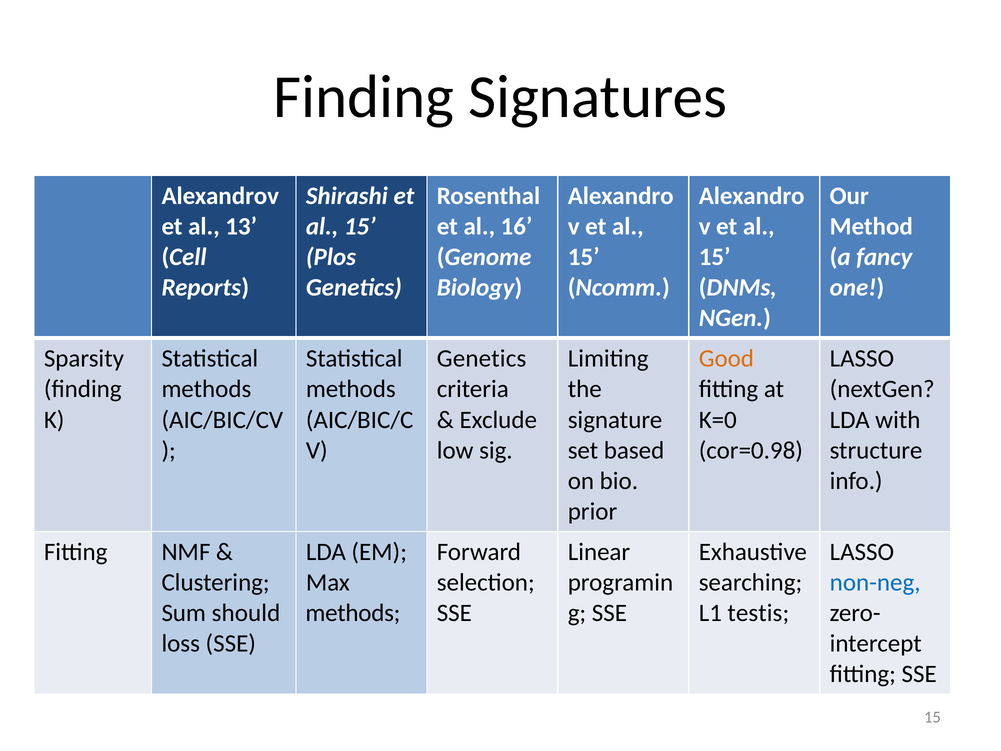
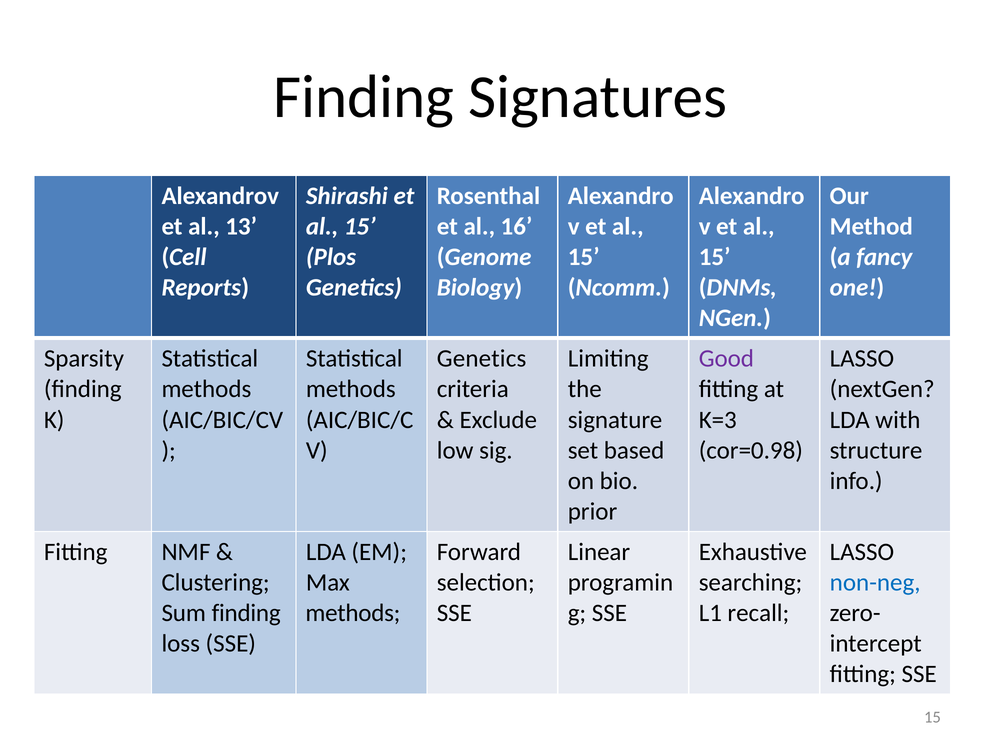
Good colour: orange -> purple
K=0: K=0 -> K=3
Sum should: should -> finding
testis: testis -> recall
